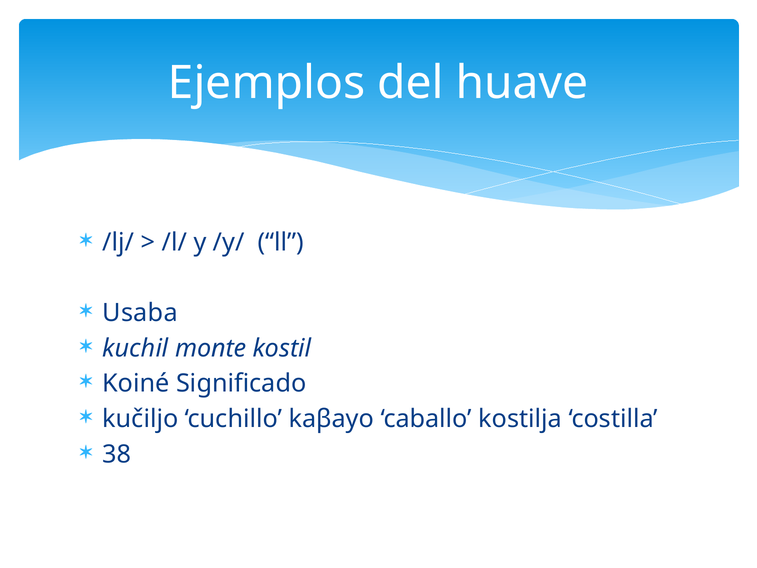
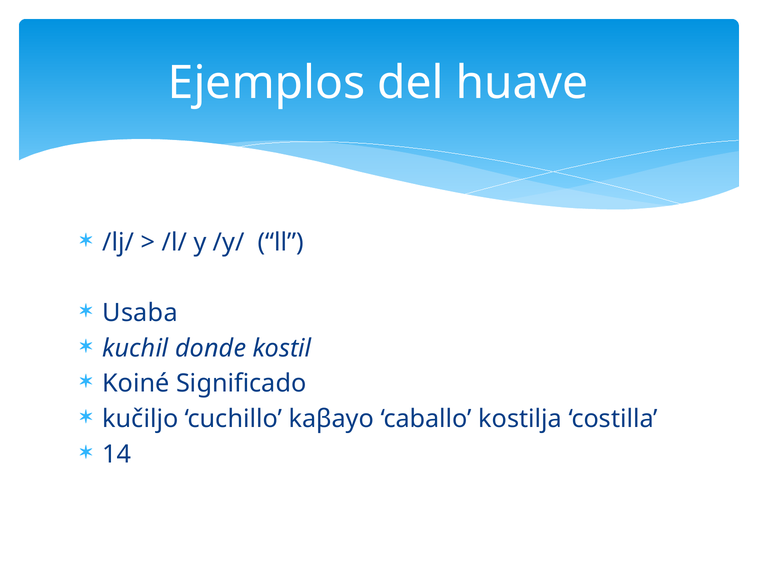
monte: monte -> donde
38: 38 -> 14
